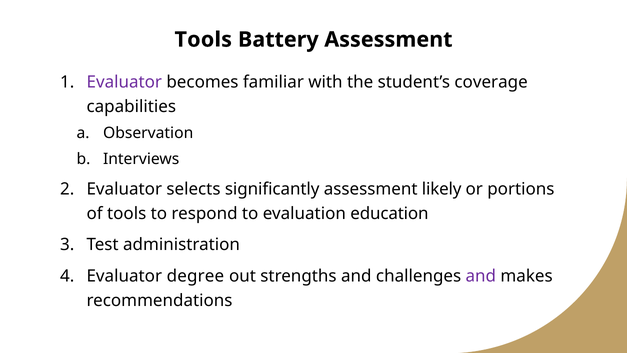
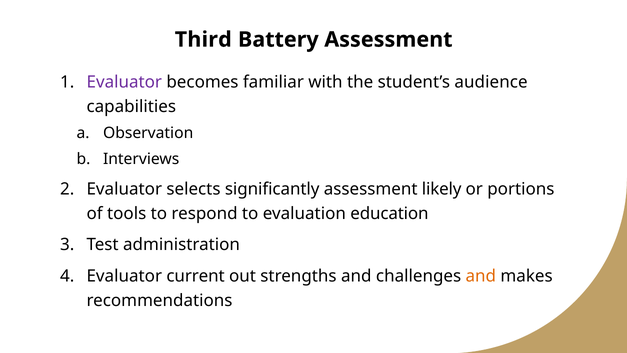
Tools at (203, 40): Tools -> Third
coverage: coverage -> audience
degree: degree -> current
and at (481, 276) colour: purple -> orange
